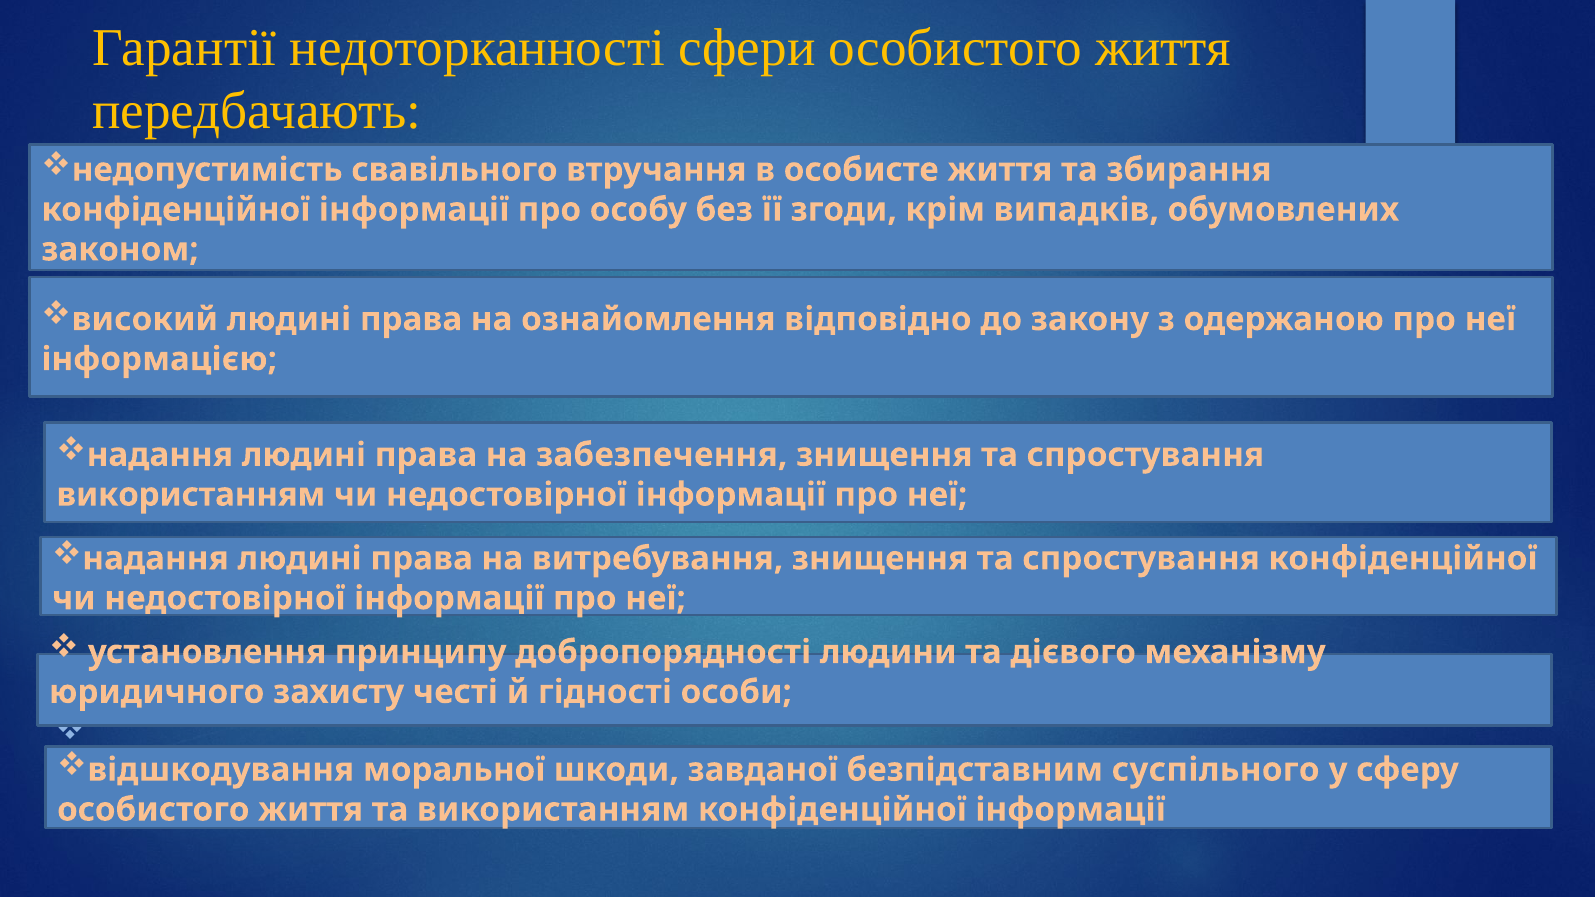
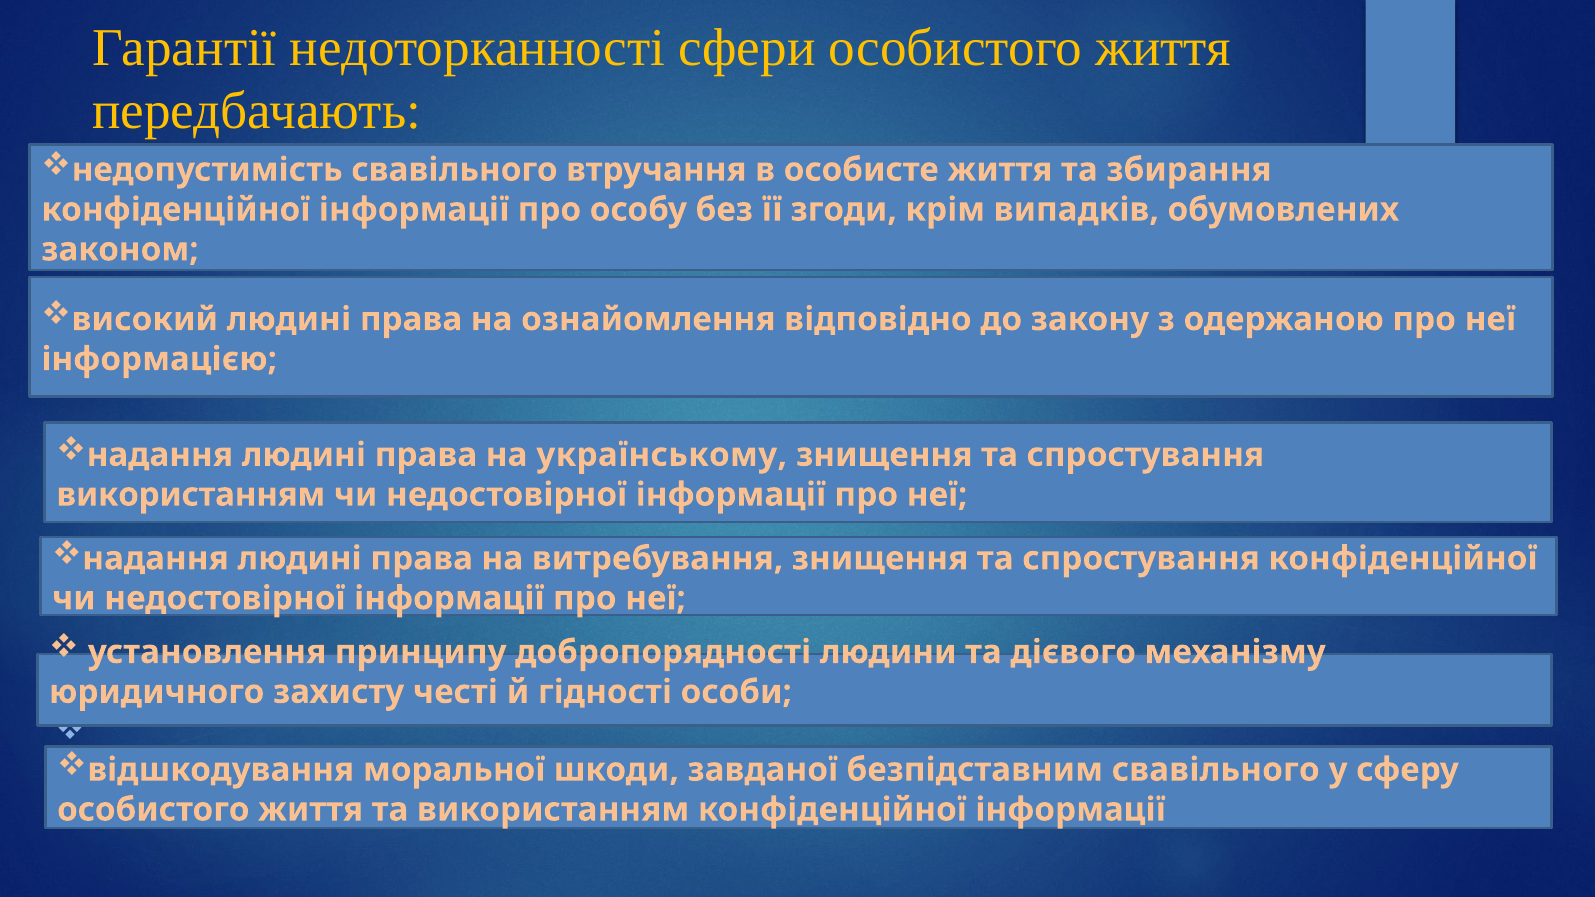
забезпечення: забезпечення -> українському
безпідставним суспільного: суспільного -> свавільного
